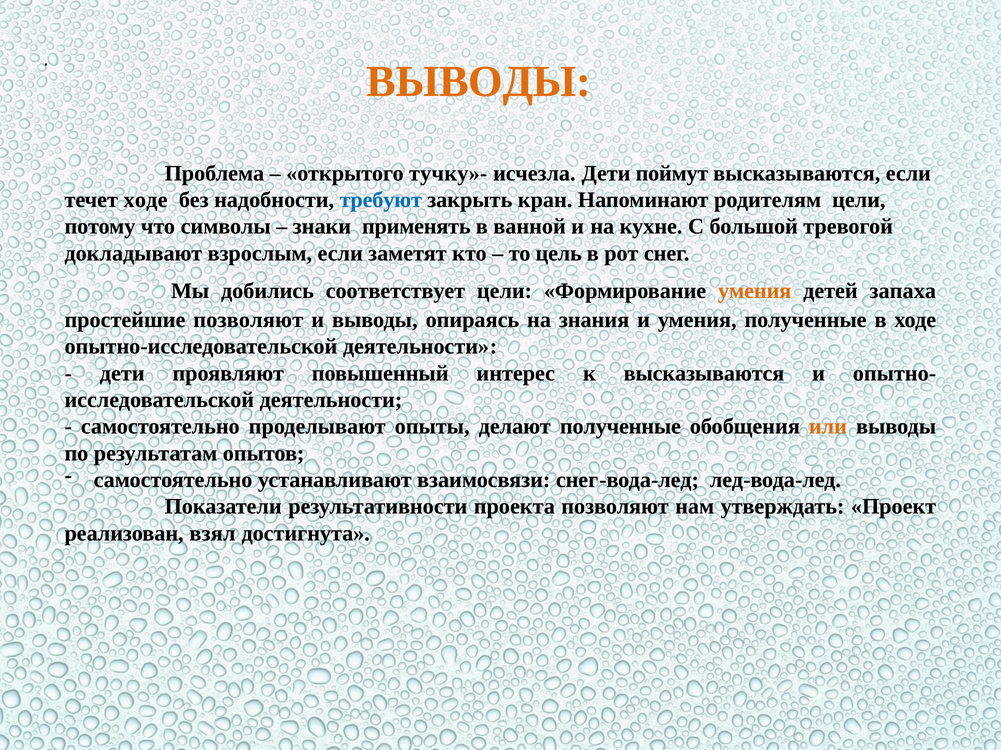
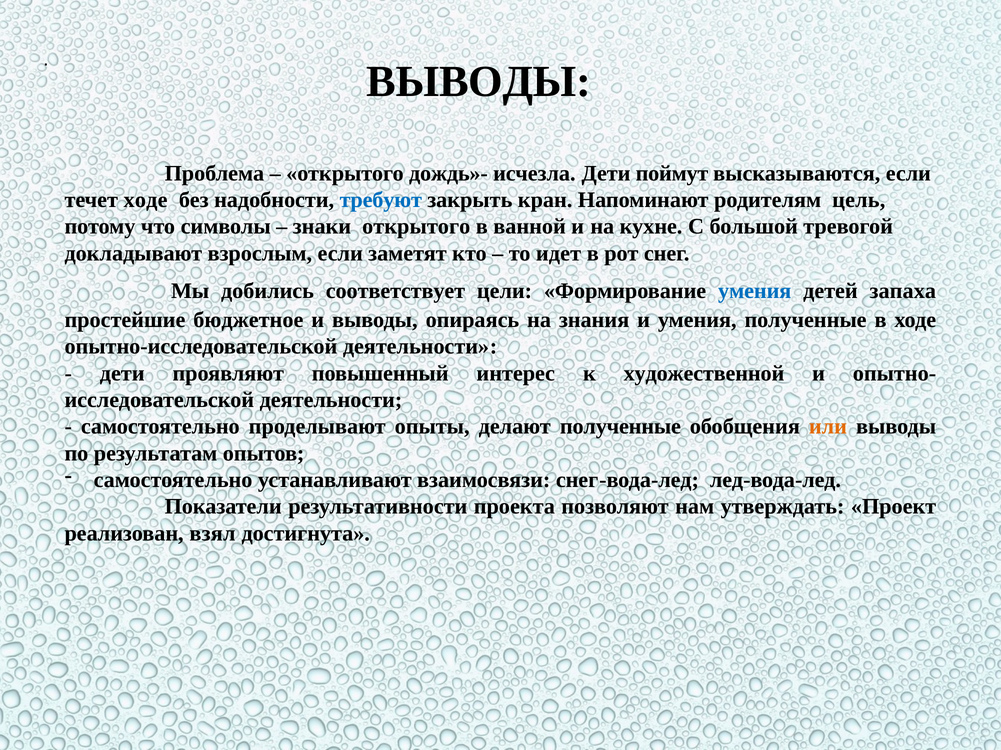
ВЫВОДЫ at (479, 82) colour: orange -> black
тучку»-: тучку»- -> дождь»-
родителям цели: цели -> цель
знаки применять: применять -> открытого
цель: цель -> идет
умения at (755, 291) colour: orange -> blue
простейшие позволяют: позволяют -> бюджетное
к высказываются: высказываются -> художественной
